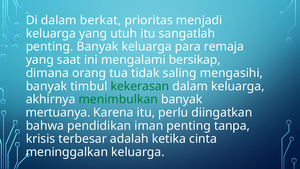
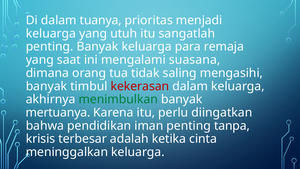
berkat: berkat -> tuanya
bersikap: bersikap -> suasana
kekerasan colour: green -> red
